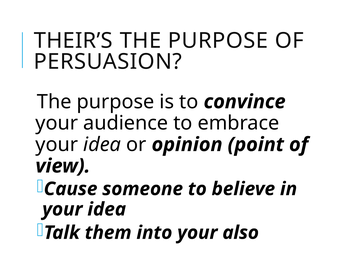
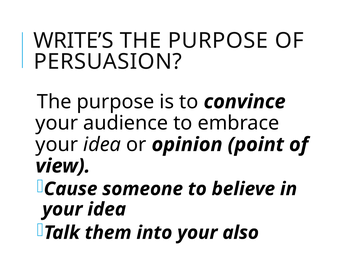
THEIR’S: THEIR’S -> WRITE’S
